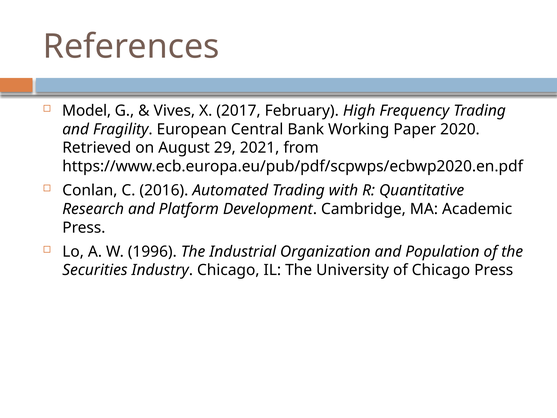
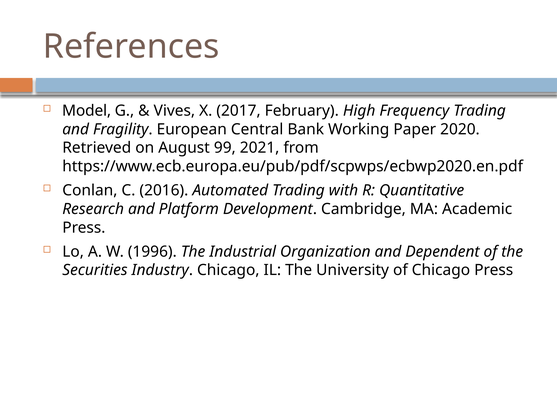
29: 29 -> 99
Population: Population -> Dependent
